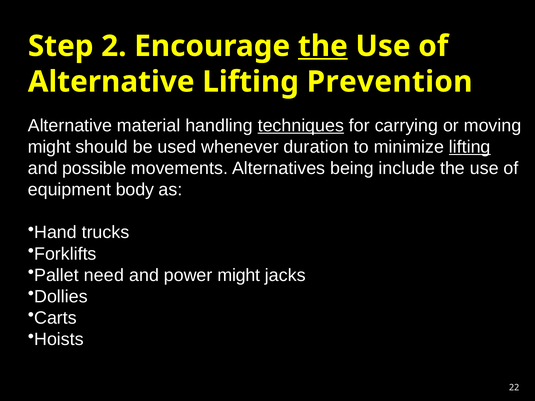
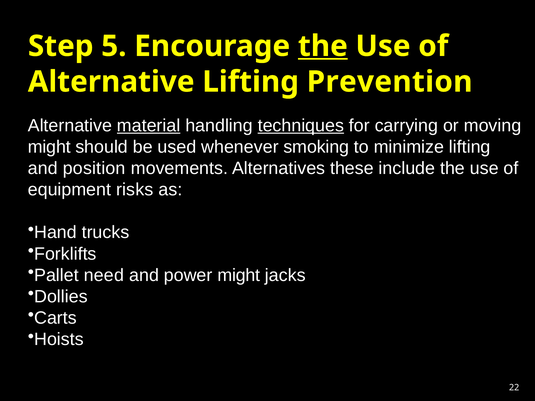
2: 2 -> 5
material underline: none -> present
duration: duration -> smoking
lifting at (470, 147) underline: present -> none
possible: possible -> position
being: being -> these
body: body -> risks
